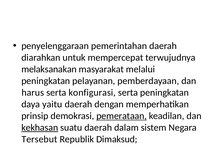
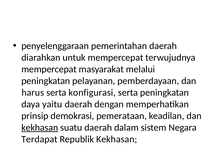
melaksanakan at (49, 69): melaksanakan -> mempercepat
pemerataan underline: present -> none
Tersebut: Tersebut -> Terdapat
Republik Dimaksud: Dimaksud -> Kekhasan
